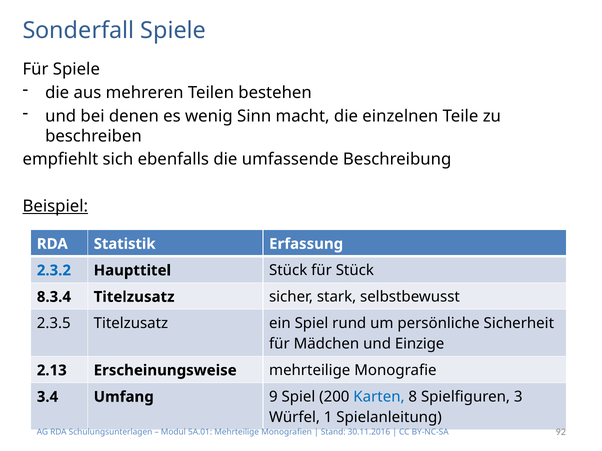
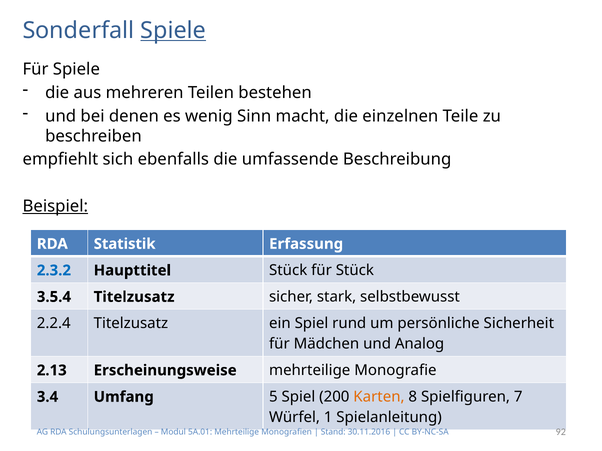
Spiele at (173, 30) underline: none -> present
8.3.4: 8.3.4 -> 3.5.4
2.3.5: 2.3.5 -> 2.2.4
Einzige: Einzige -> Analog
9: 9 -> 5
Karten colour: blue -> orange
3: 3 -> 7
